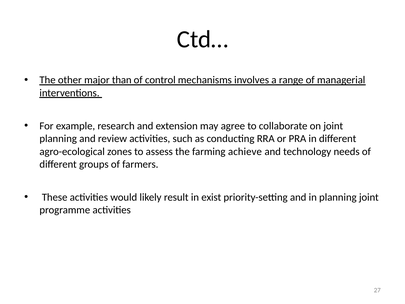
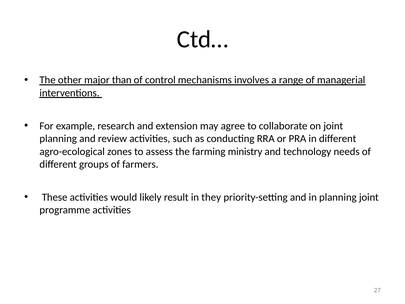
achieve: achieve -> ministry
exist: exist -> they
